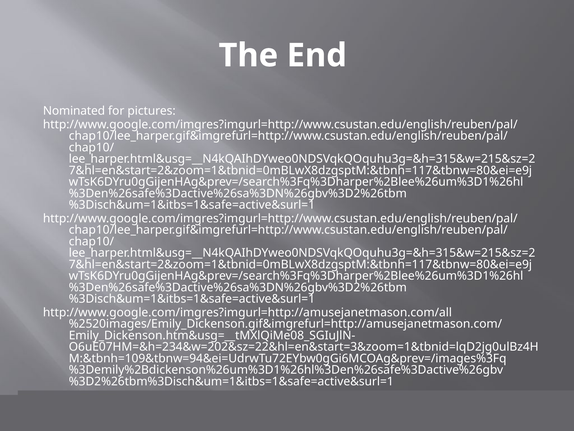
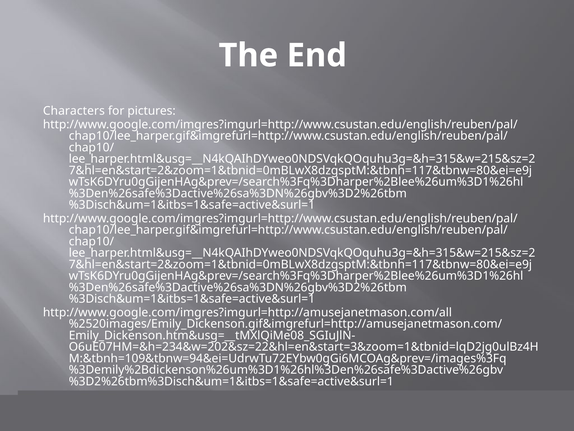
Nominated: Nominated -> Characters
